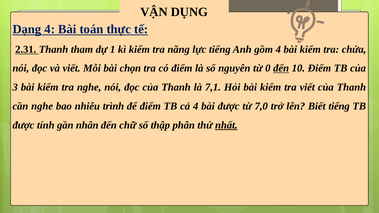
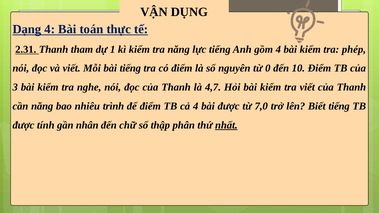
chứa: chứa -> phép
bài chọn: chọn -> tiếng
đến at (281, 68) underline: present -> none
7,1: 7,1 -> 4,7
cần nghe: nghe -> năng
